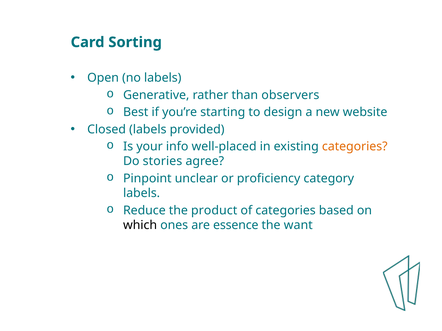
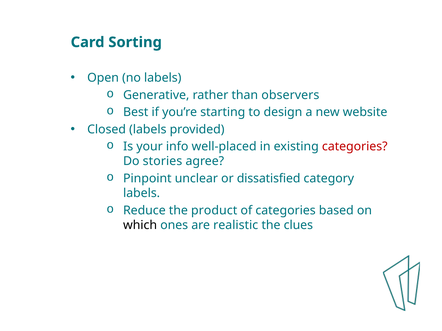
categories at (355, 147) colour: orange -> red
proficiency: proficiency -> dissatisfied
essence: essence -> realistic
want: want -> clues
